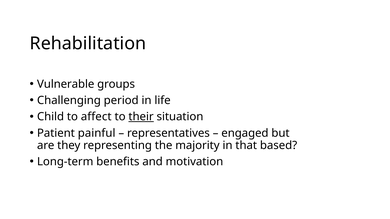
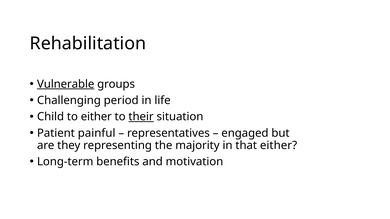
Vulnerable underline: none -> present
to affect: affect -> either
that based: based -> either
